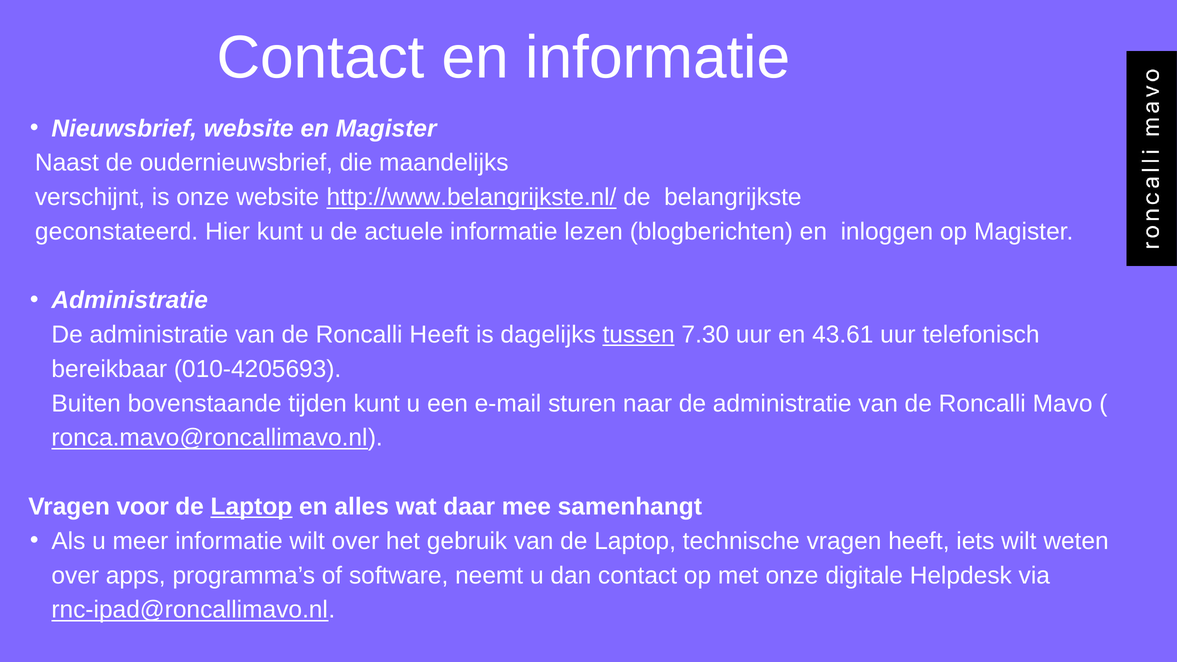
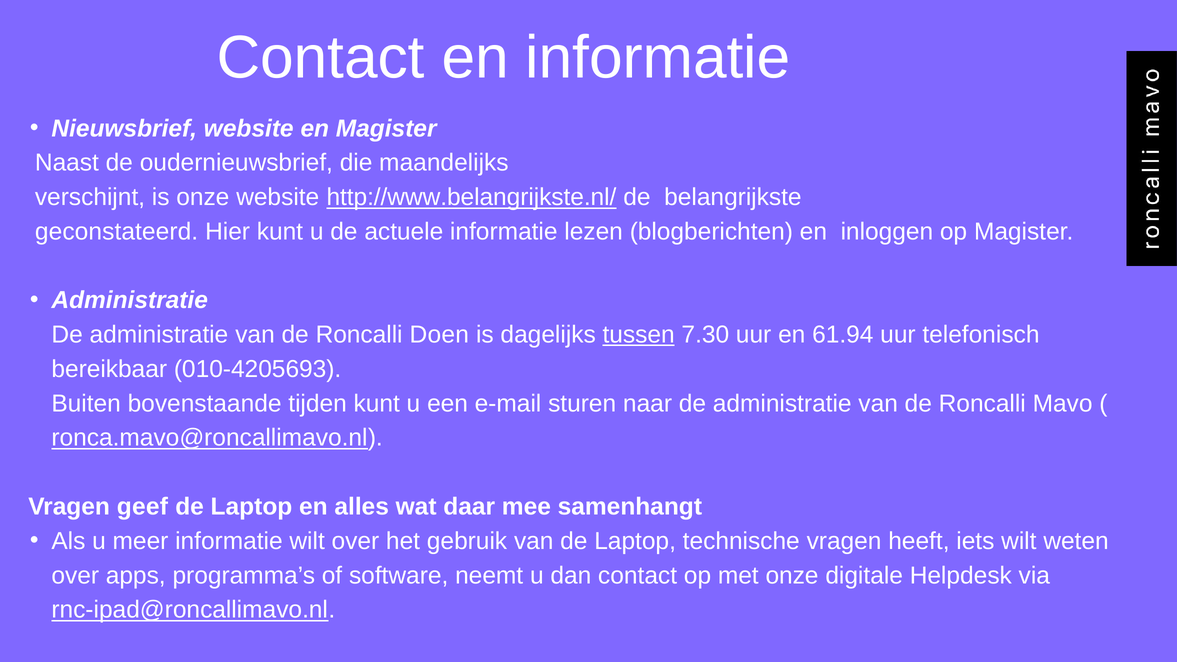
Roncalli Heeft: Heeft -> Doen
43.61: 43.61 -> 61.94
voor: voor -> geef
Laptop at (251, 507) underline: present -> none
